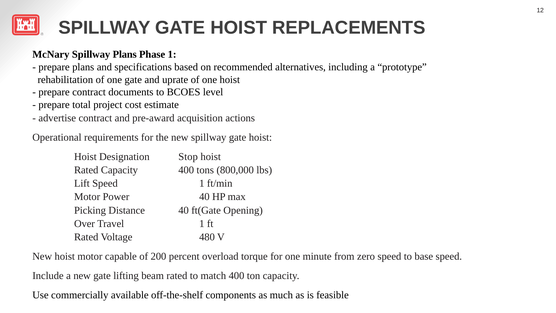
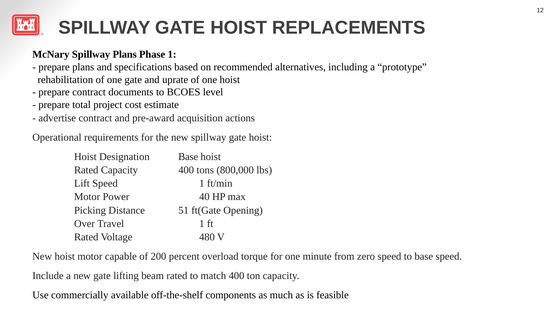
Designation Stop: Stop -> Base
Distance 40: 40 -> 51
